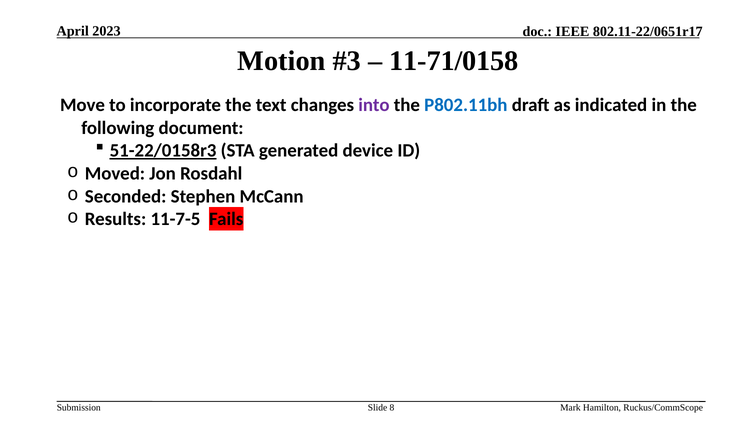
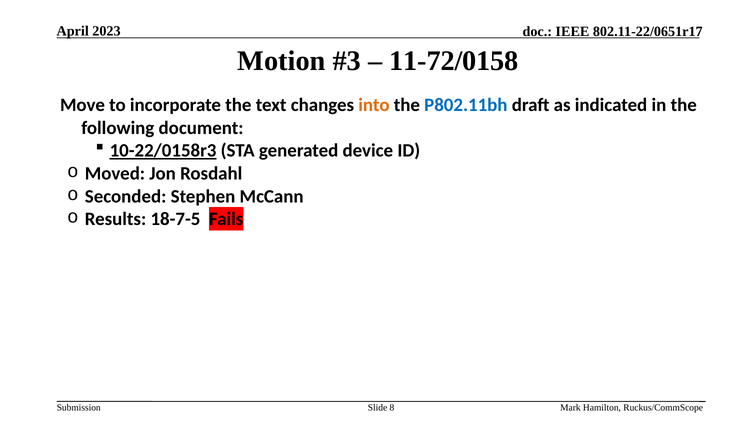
11-71/0158: 11-71/0158 -> 11-72/0158
into colour: purple -> orange
51-22/0158r3: 51-22/0158r3 -> 10-22/0158r3
11-7-5: 11-7-5 -> 18-7-5
